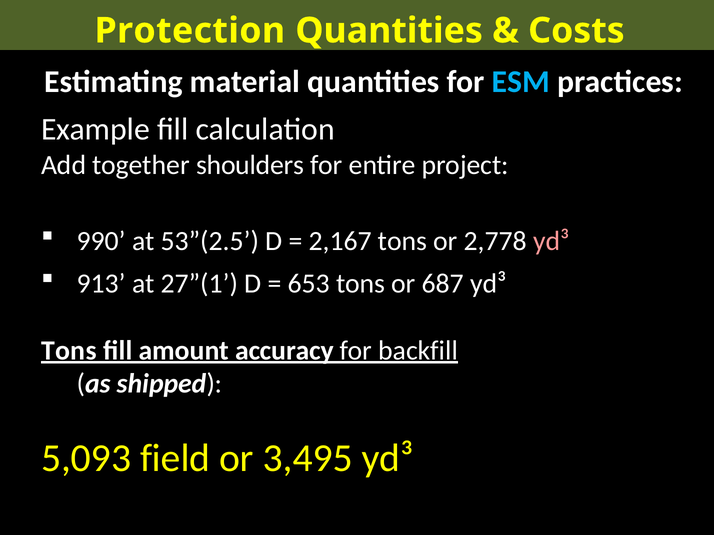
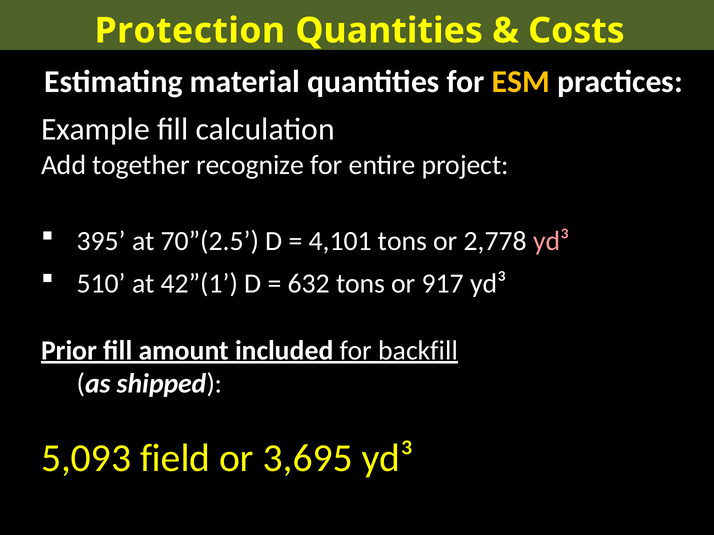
ESM colour: light blue -> yellow
shoulders: shoulders -> recognize
990: 990 -> 395
53”(2.5: 53”(2.5 -> 70”(2.5
2,167: 2,167 -> 4,101
913: 913 -> 510
27”(1: 27”(1 -> 42”(1
653: 653 -> 632
687: 687 -> 917
Tons at (69, 351): Tons -> Prior
accuracy: accuracy -> included
3,495: 3,495 -> 3,695
